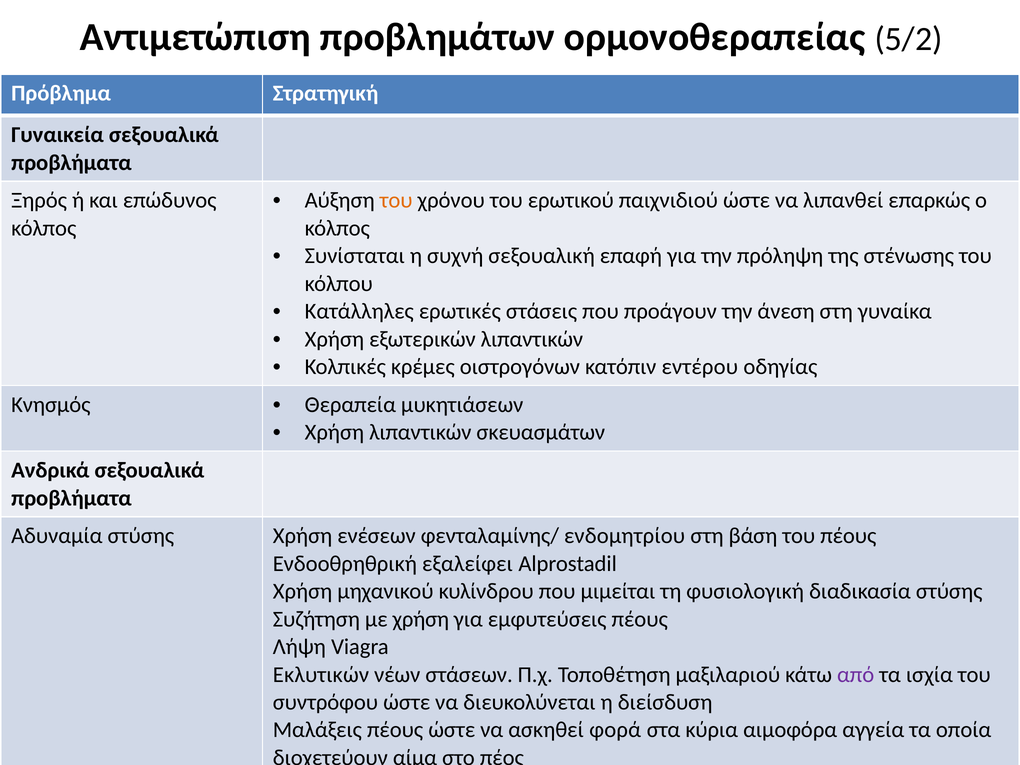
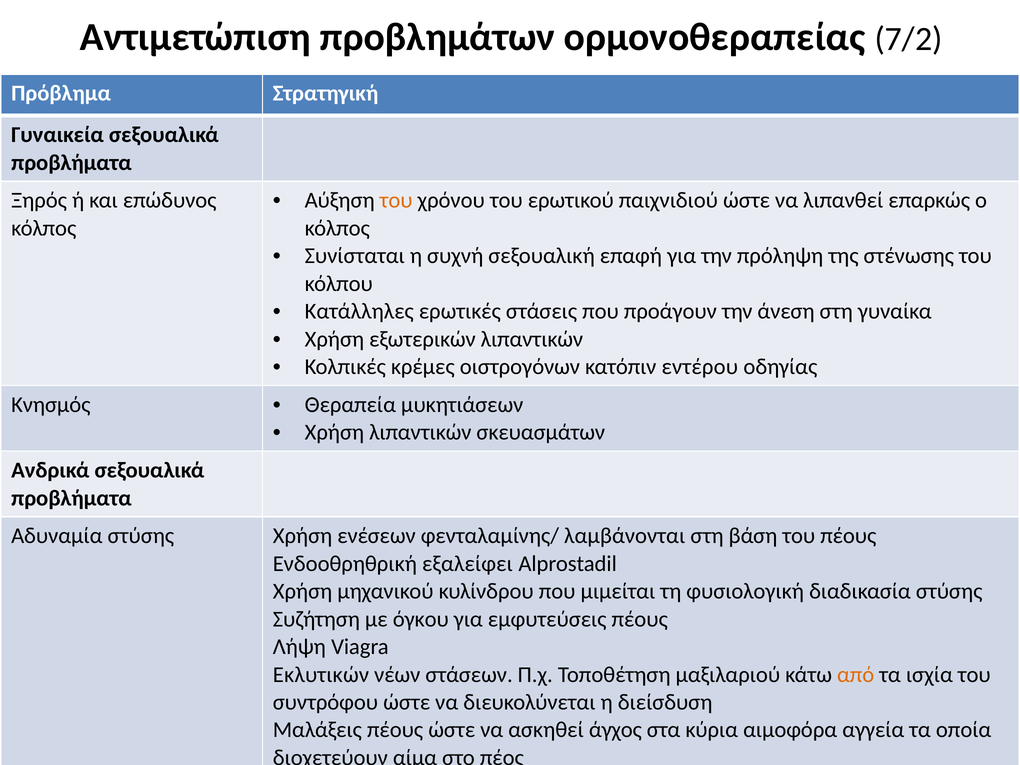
5/2: 5/2 -> 7/2
ενδομητρίου: ενδομητρίου -> λαμβάνονται
με χρήση: χρήση -> όγκου
από colour: purple -> orange
φορά: φορά -> άγχος
